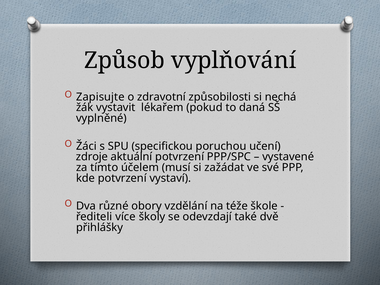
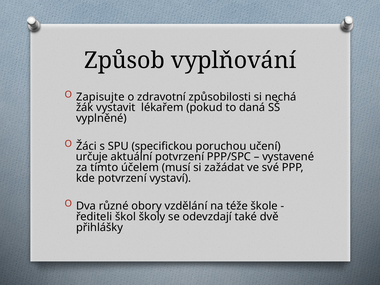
zdroje: zdroje -> určuje
více: více -> škol
